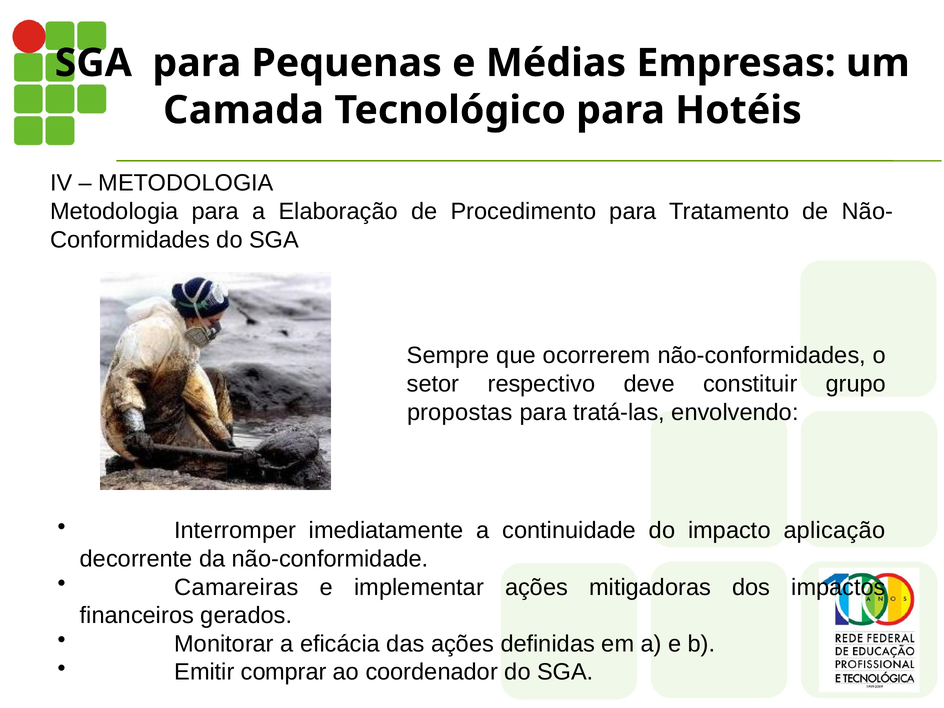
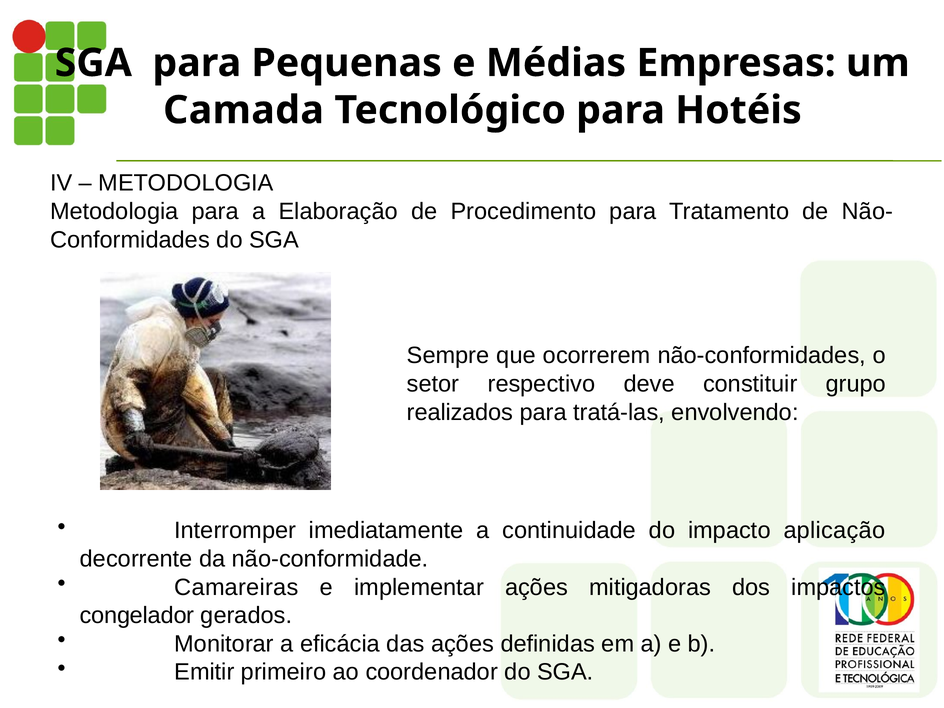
propostas: propostas -> realizados
financeiros: financeiros -> congelador
comprar: comprar -> primeiro
